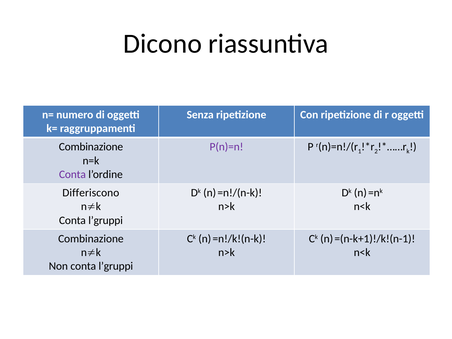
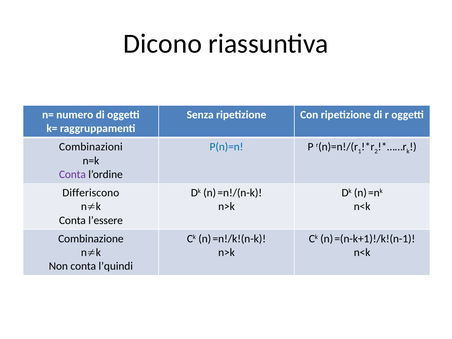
Combinazione at (91, 147): Combinazione -> Combinazioni
P(n)=n colour: purple -> blue
l’gruppi at (106, 220): l’gruppi -> l’essere
Non conta l’gruppi: l’gruppi -> l’quindi
